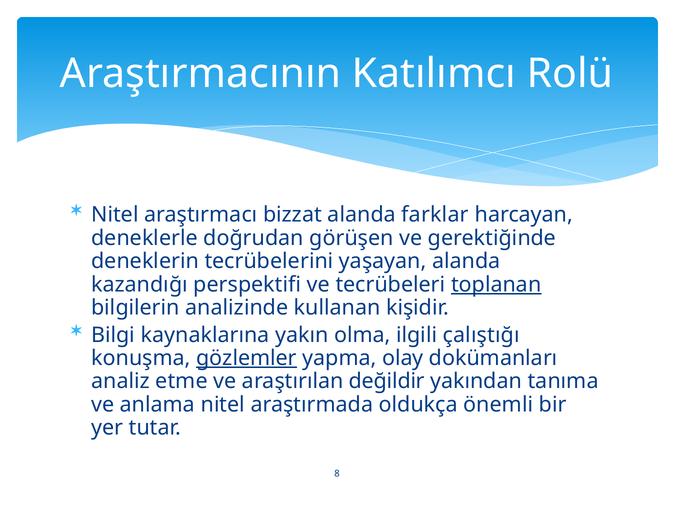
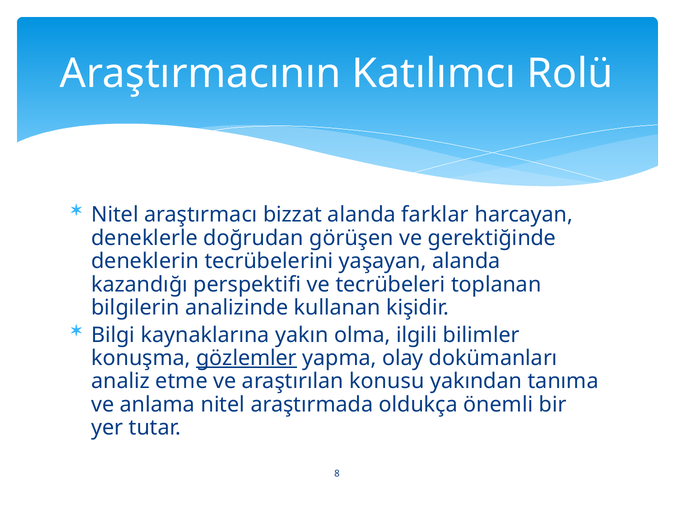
toplanan underline: present -> none
çalıştığı: çalıştığı -> bilimler
değildir: değildir -> konusu
